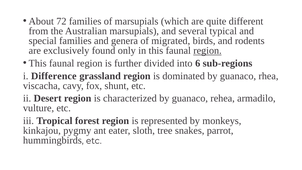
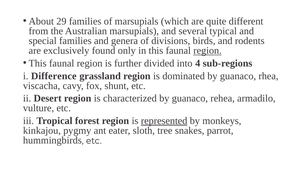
72: 72 -> 29
migrated: migrated -> divisions
6: 6 -> 4
represented underline: none -> present
